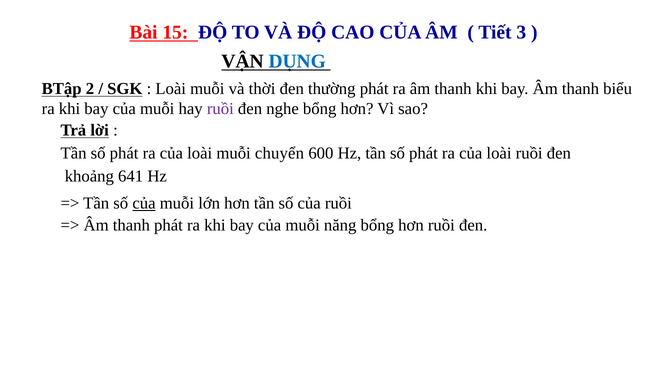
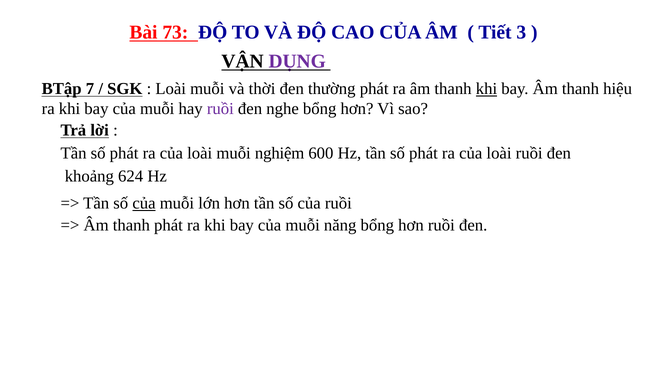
15: 15 -> 73
DỤNG colour: blue -> purple
2: 2 -> 7
khi at (486, 89) underline: none -> present
biểu: biểu -> hiệu
chuyển: chuyển -> nghiệm
641: 641 -> 624
